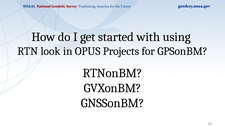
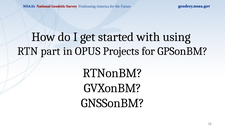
look: look -> part
